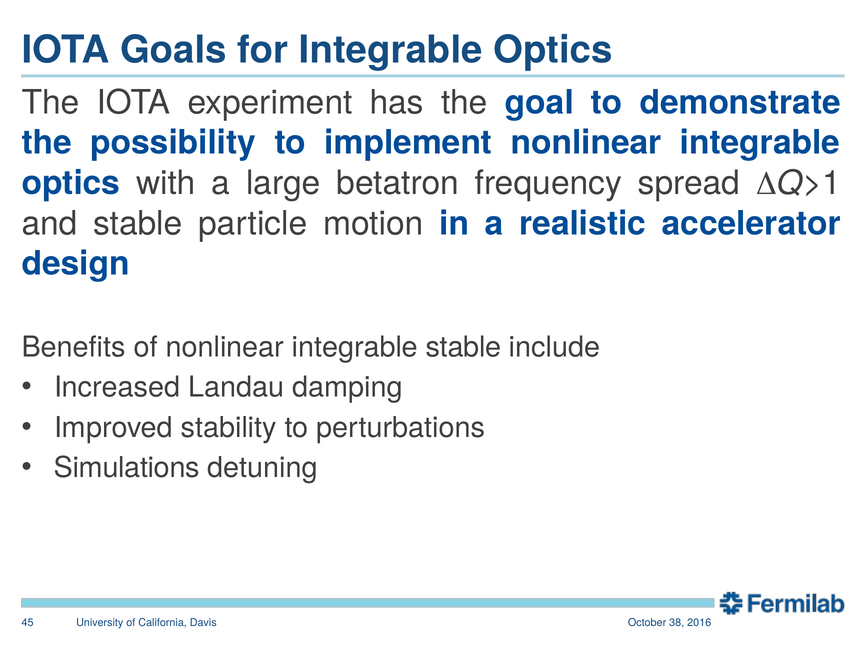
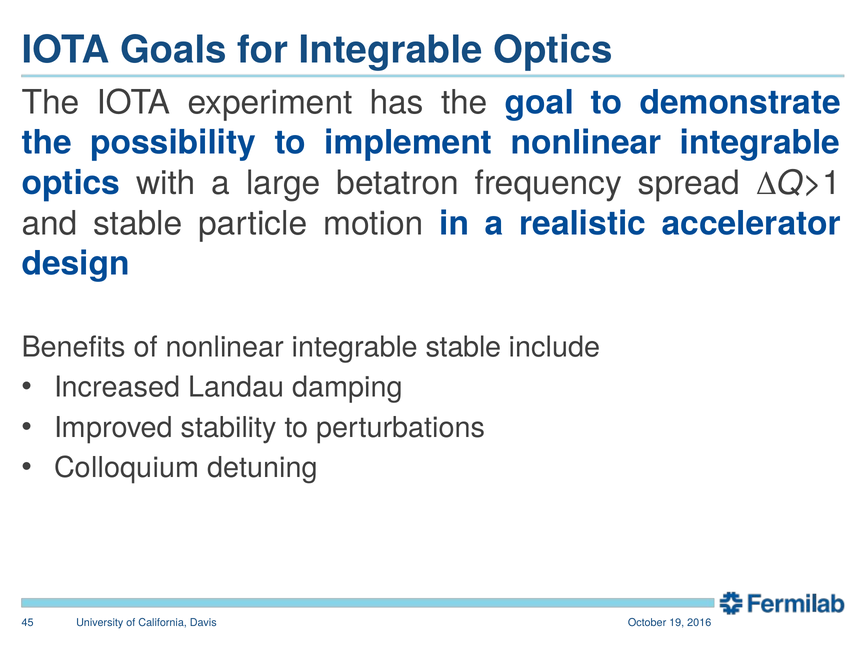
Simulations: Simulations -> Colloquium
38: 38 -> 19
